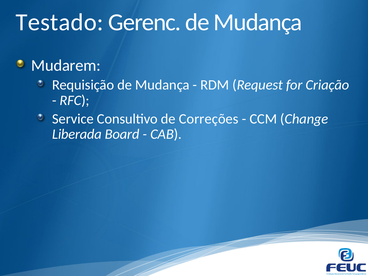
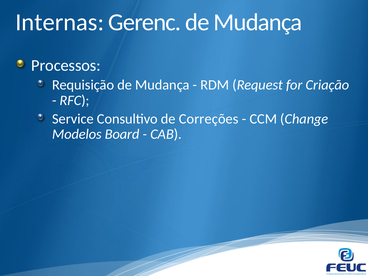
Testado: Testado -> Internas
Mudarem: Mudarem -> Processos
Liberada: Liberada -> Modelos
